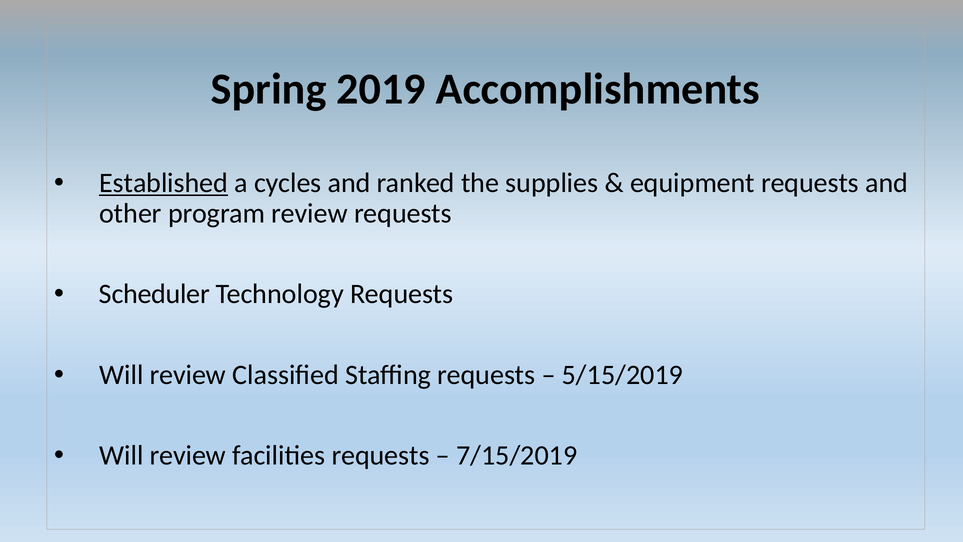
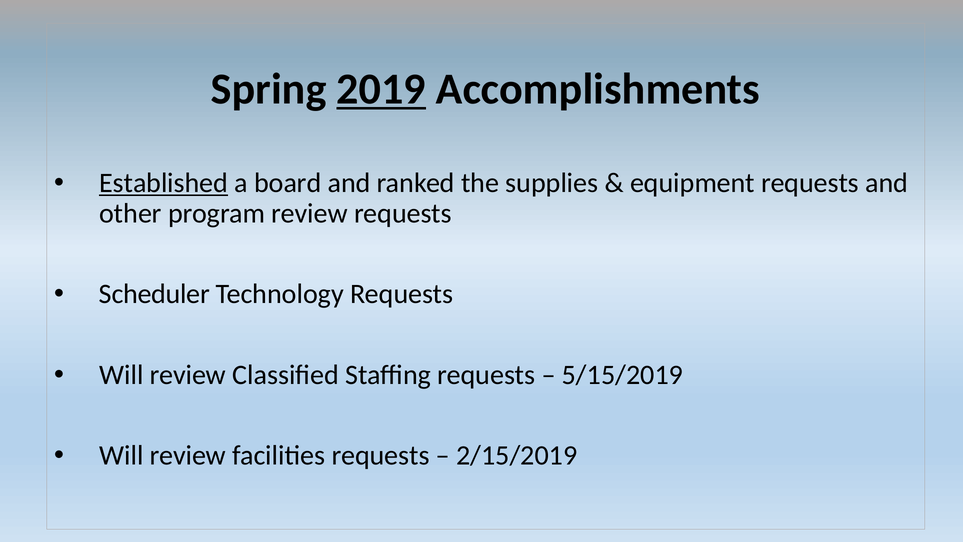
2019 underline: none -> present
cycles: cycles -> board
7/15/2019: 7/15/2019 -> 2/15/2019
